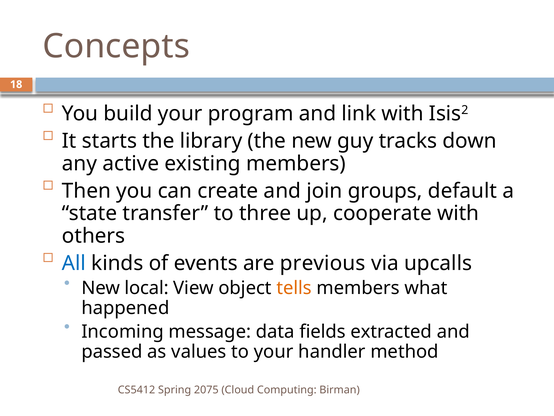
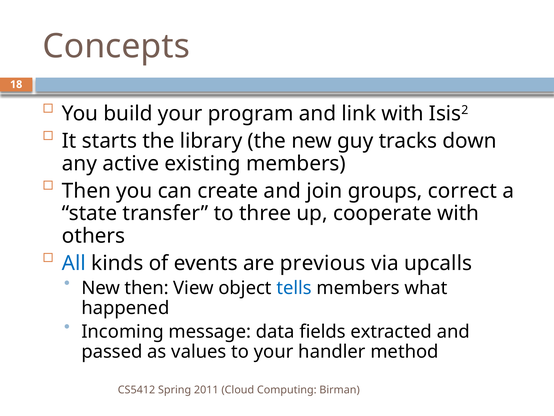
default: default -> correct
New local: local -> then
tells colour: orange -> blue
2075: 2075 -> 2011
